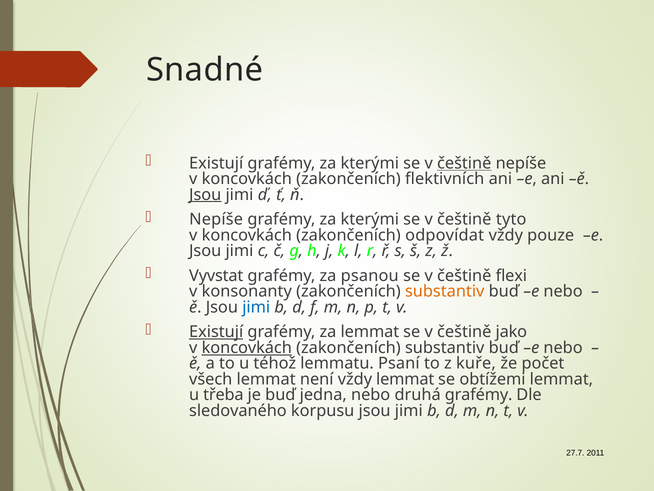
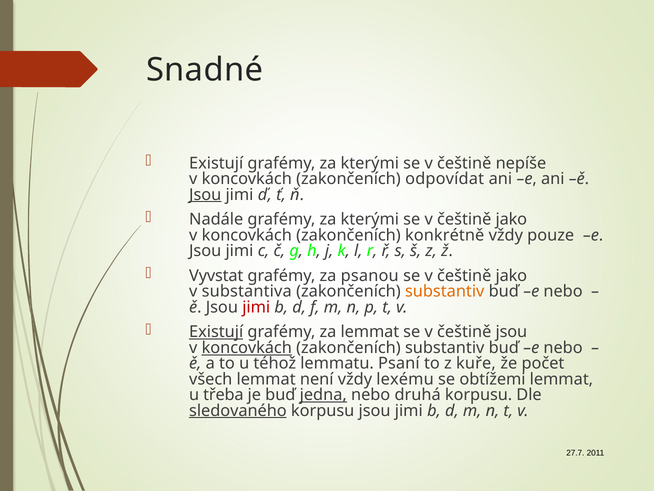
češtině at (464, 163) underline: present -> none
flektivních: flektivních -> odpovídat
Nepíše at (216, 219): Nepíše -> Nadále
tyto at (511, 219): tyto -> jako
odpovídat: odpovídat -> konkrétně
flexi at (511, 275): flexi -> jako
konsonanty: konsonanty -> substantiva
jimi at (256, 307) colour: blue -> red
češtině jako: jako -> jsou
vždy lemmat: lemmat -> lexému
jedna underline: none -> present
druhá grafémy: grafémy -> korpusu
sledovaného underline: none -> present
